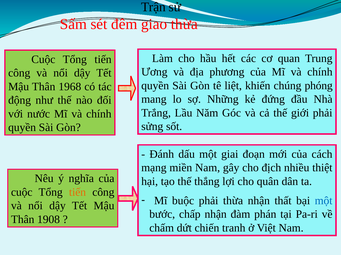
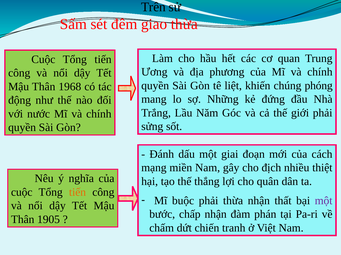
Trận: Trận -> Trên
một at (324, 201) colour: blue -> purple
1908: 1908 -> 1905
